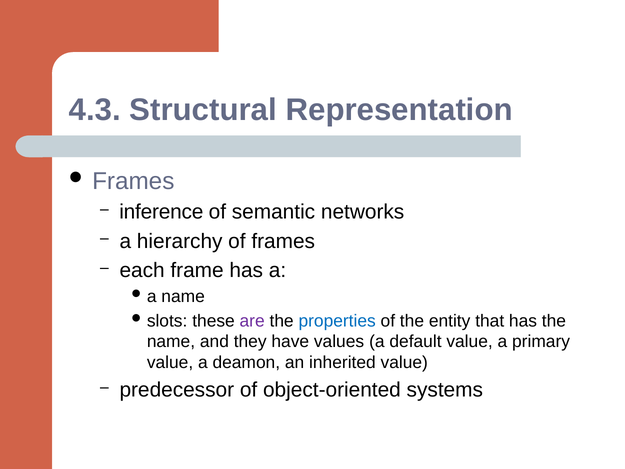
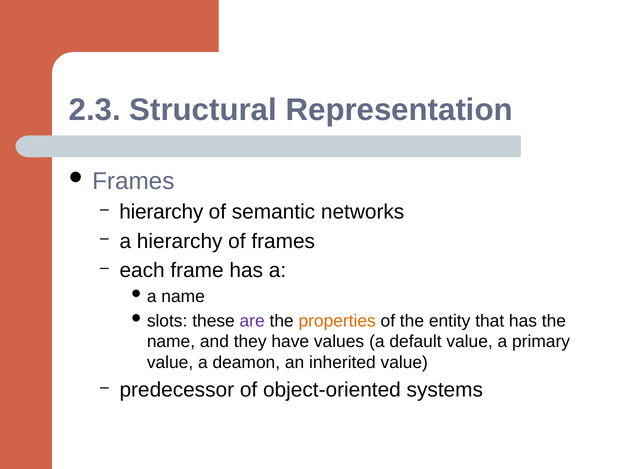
4.3: 4.3 -> 2.3
inference at (161, 212): inference -> hierarchy
properties colour: blue -> orange
